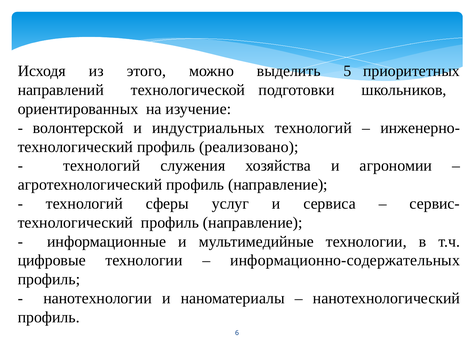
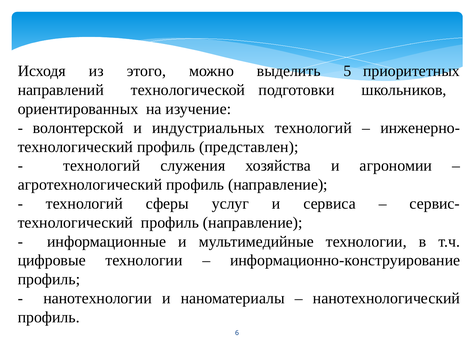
реализовано: реализовано -> представлен
информационно-содержательных: информационно-содержательных -> информационно-конструирование
